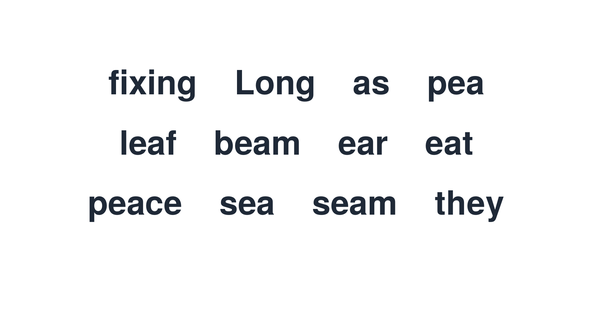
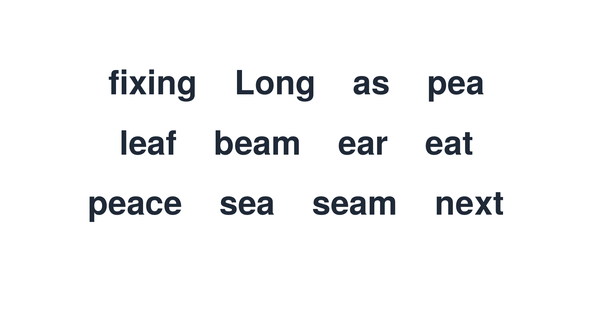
they: they -> next
